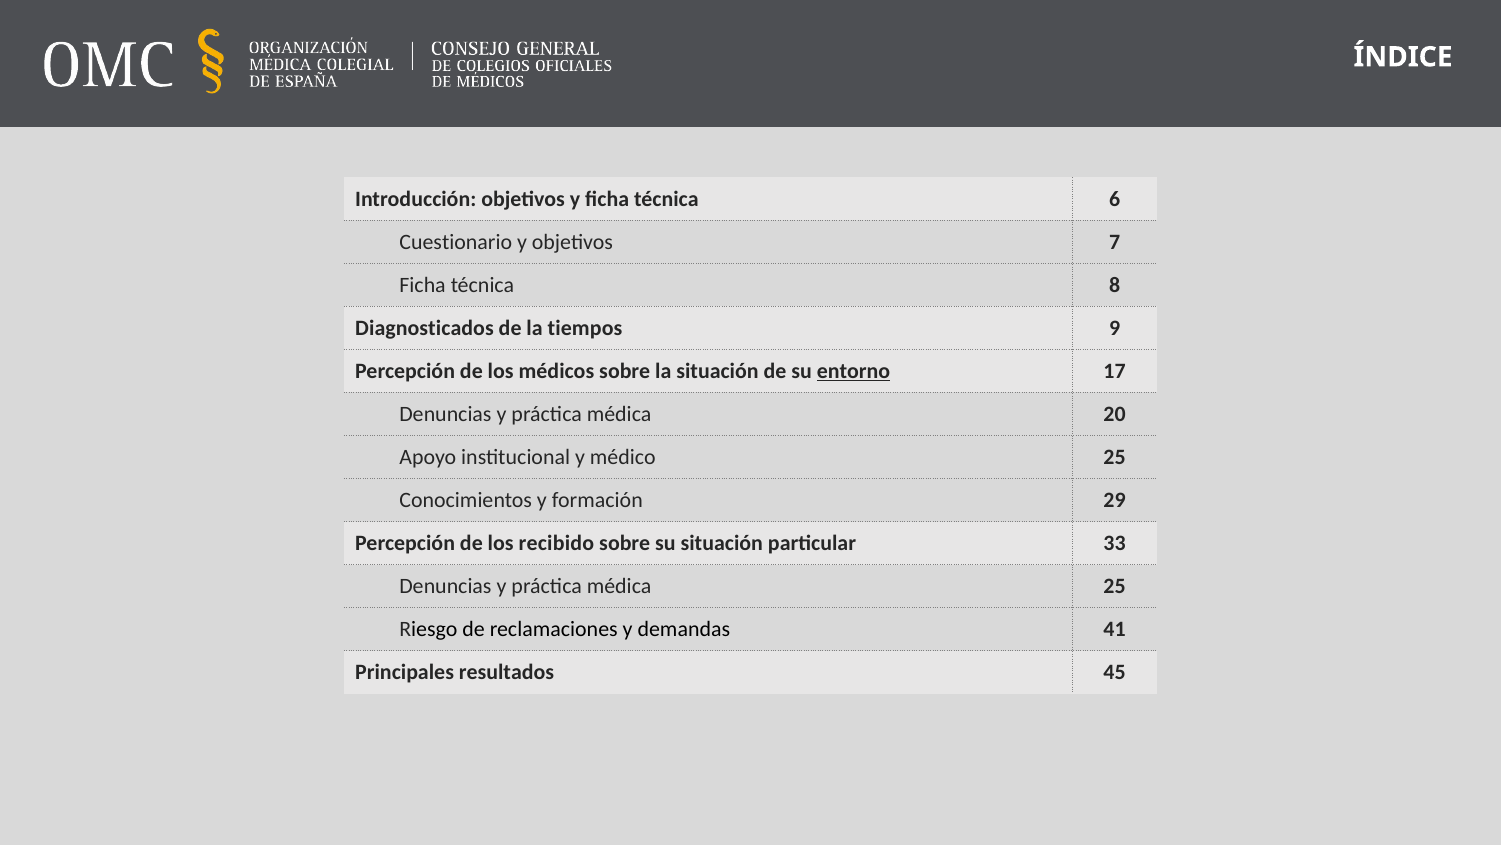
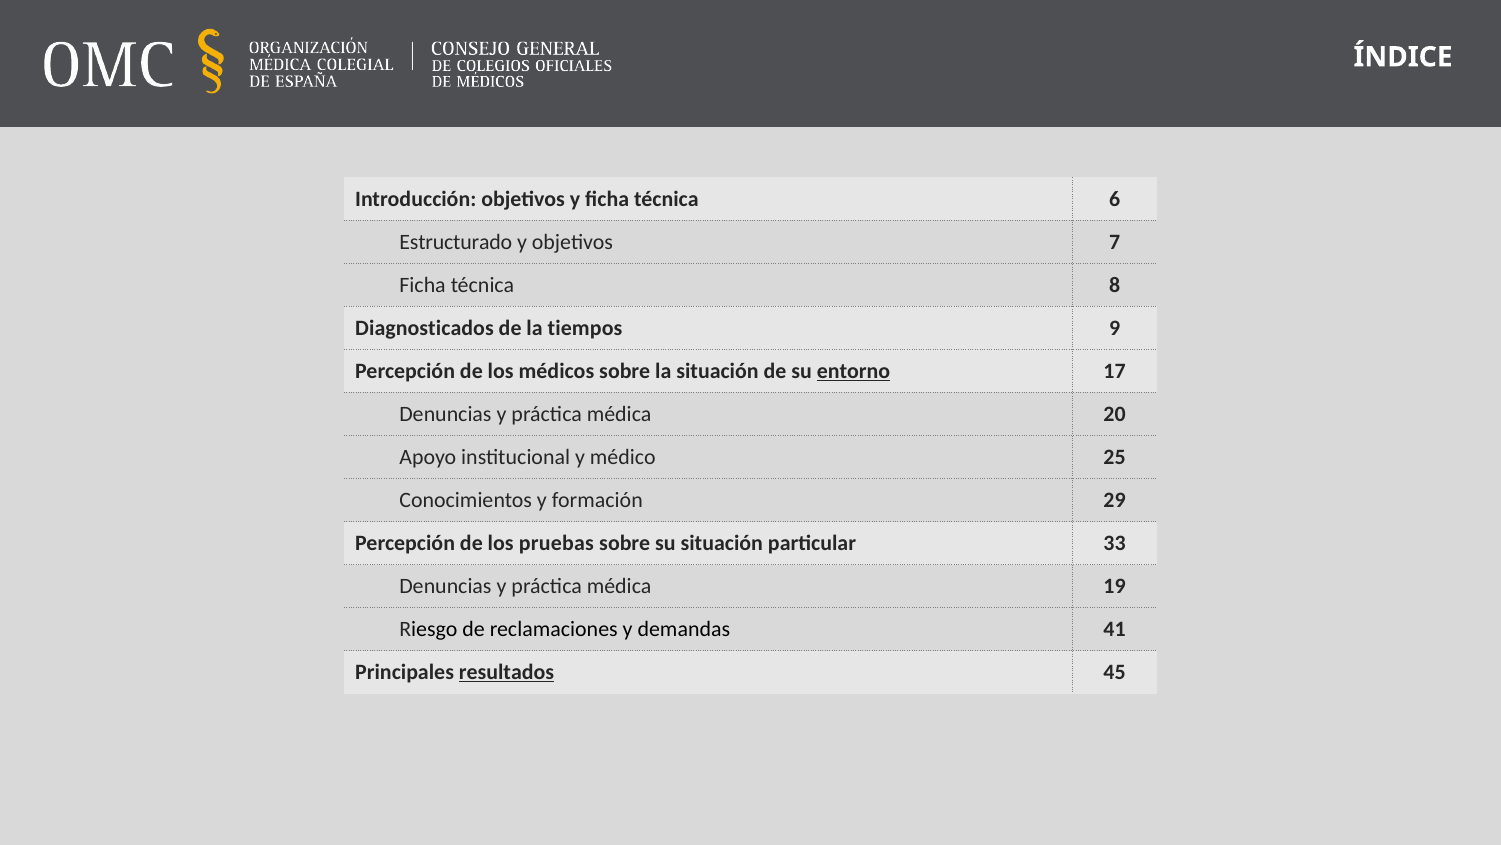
Cuestionario: Cuestionario -> Estructurado
recibido: recibido -> pruebas
médica 25: 25 -> 19
resultados underline: none -> present
